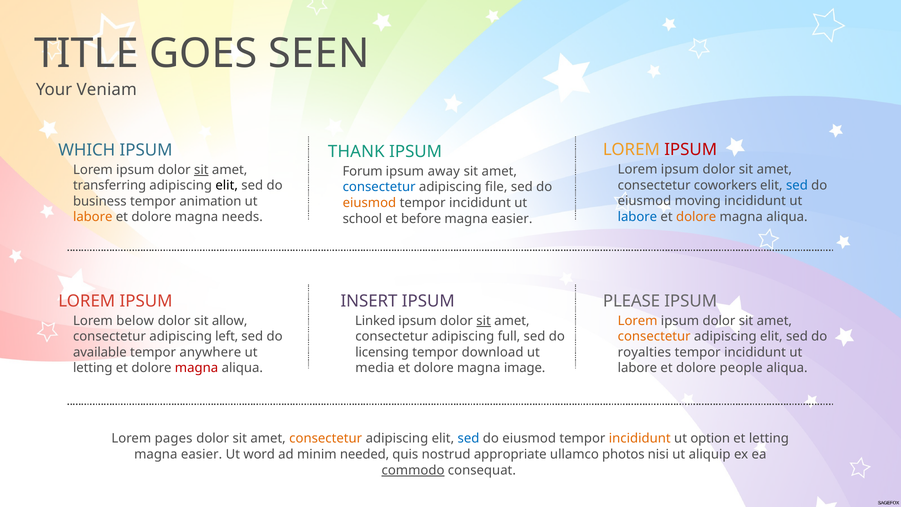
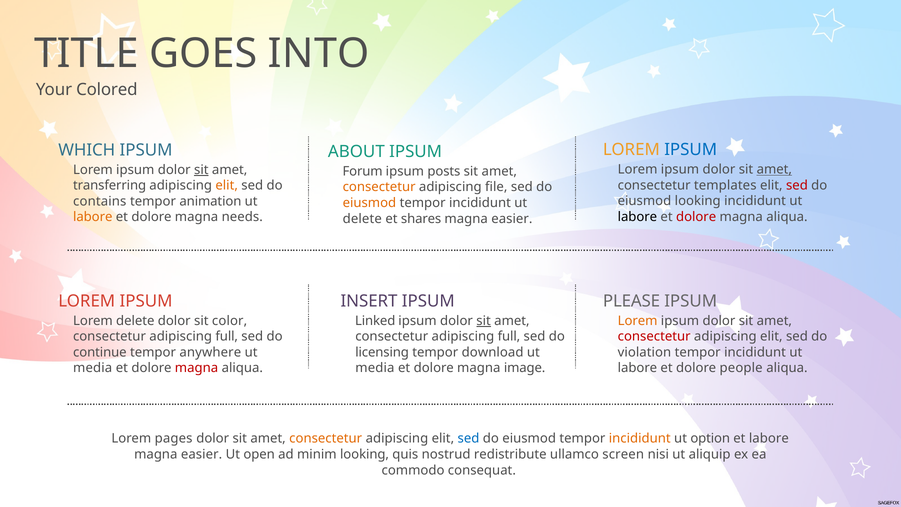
SEEN: SEEN -> INTO
Veniam: Veniam -> Colored
IPSUM at (691, 150) colour: red -> blue
THANK: THANK -> ABOUT
amet at (774, 170) underline: none -> present
away: away -> posts
coworkers: coworkers -> templates
sed at (797, 185) colour: blue -> red
elit at (227, 185) colour: black -> orange
consectetur at (379, 187) colour: blue -> orange
eiusmod moving: moving -> looking
business: business -> contains
labore at (637, 217) colour: blue -> black
dolore at (696, 217) colour: orange -> red
school at (362, 219): school -> delete
before: before -> shares
Lorem below: below -> delete
allow: allow -> color
left at (227, 336): left -> full
consectetur at (654, 336) colour: orange -> red
available: available -> continue
royalties: royalties -> violation
letting at (93, 368): letting -> media
et letting: letting -> labore
word: word -> open
minim needed: needed -> looking
appropriate: appropriate -> redistribute
photos: photos -> screen
commodo underline: present -> none
